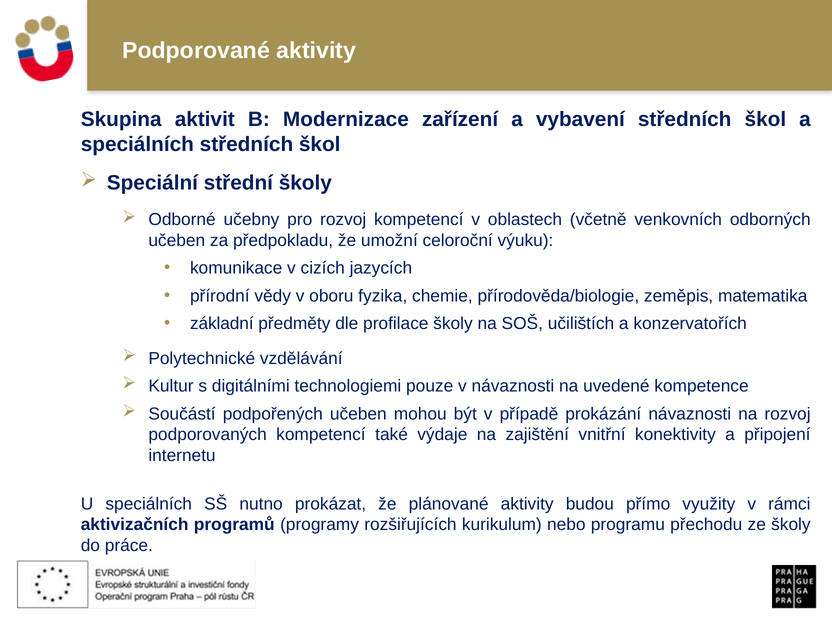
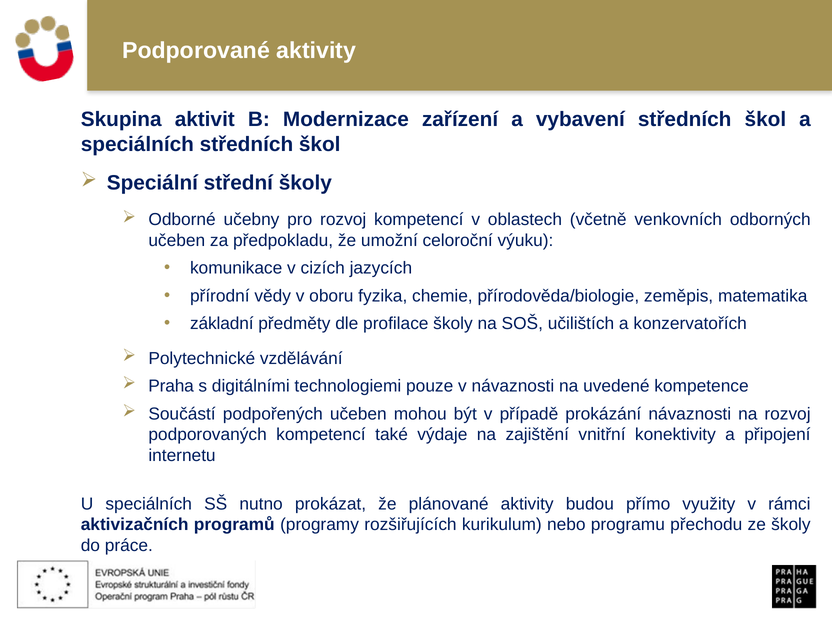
Kultur: Kultur -> Praha
